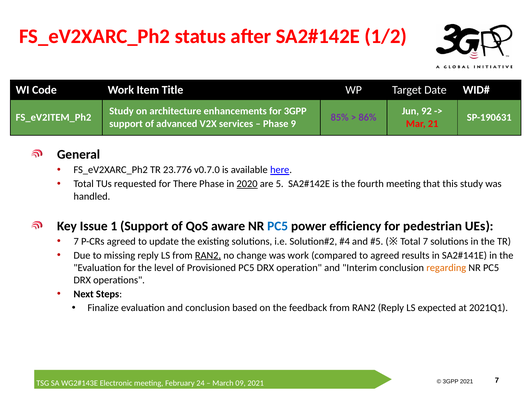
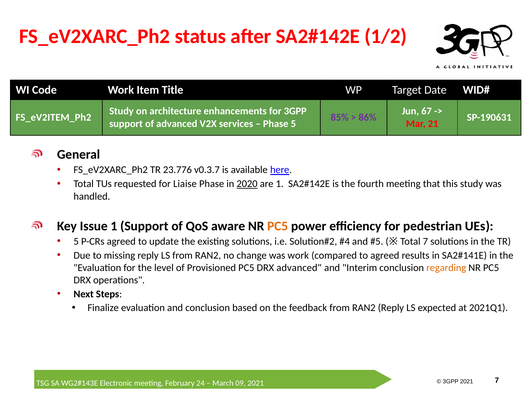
92: 92 -> 67
Phase 9: 9 -> 5
v0.7.0: v0.7.0 -> v0.3.7
There: There -> Liaise
are 5: 5 -> 1
PC5 at (278, 226) colour: blue -> orange
7 at (76, 241): 7 -> 5
RAN2 at (208, 255) underline: present -> none
DRX operation: operation -> advanced
